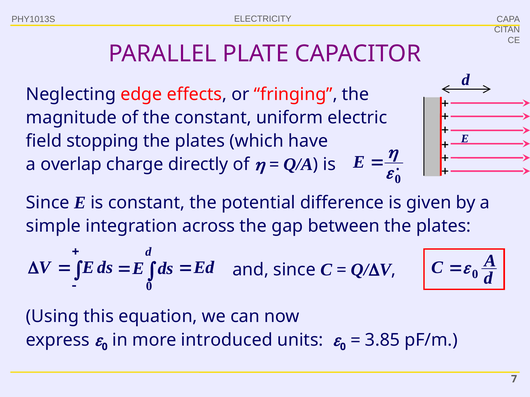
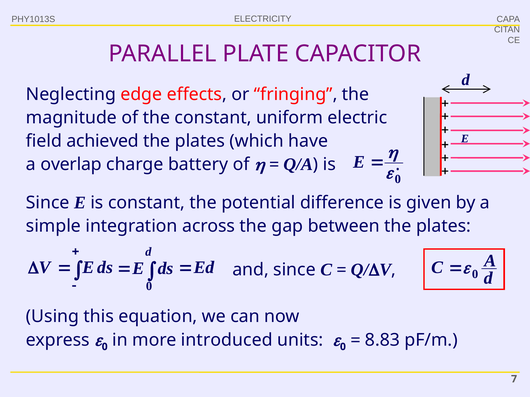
stopping: stopping -> achieved
directly: directly -> battery
3.85: 3.85 -> 8.83
